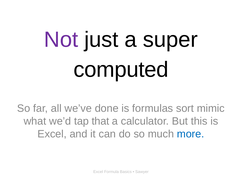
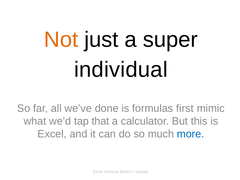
Not colour: purple -> orange
computed: computed -> individual
sort: sort -> first
